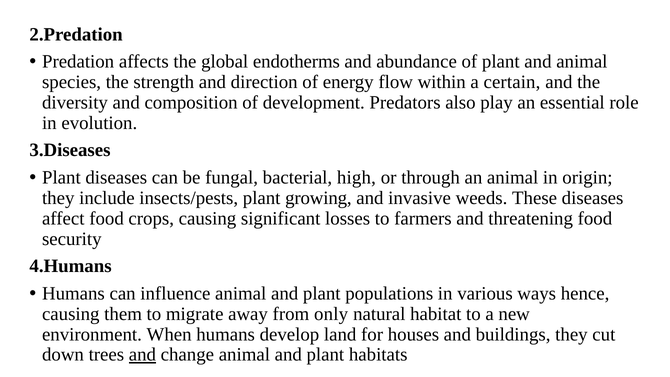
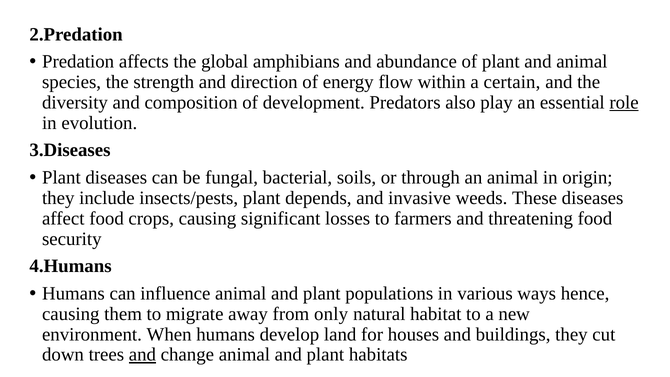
endotherms: endotherms -> amphibians
role underline: none -> present
high: high -> soils
growing: growing -> depends
